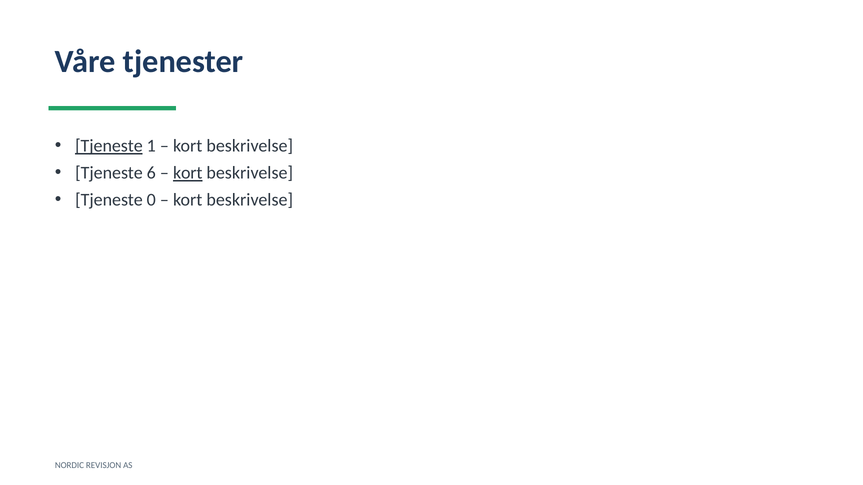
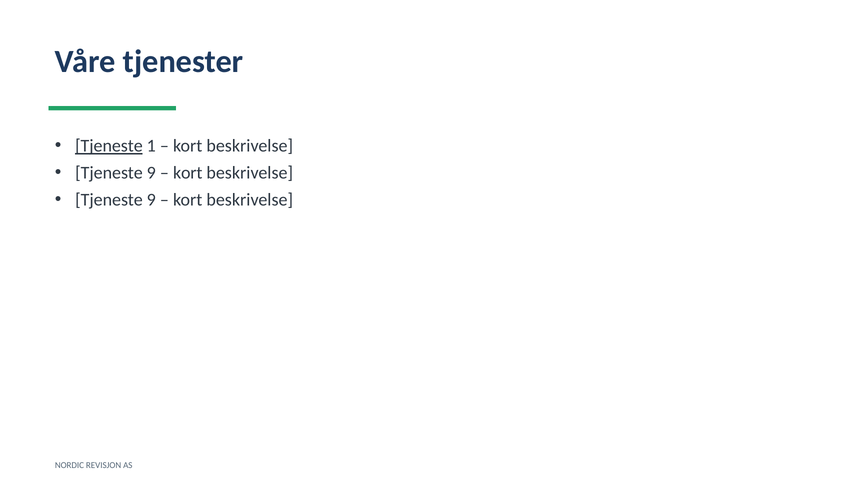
6 at (151, 173): 6 -> 9
kort at (188, 173) underline: present -> none
0 at (151, 200): 0 -> 9
